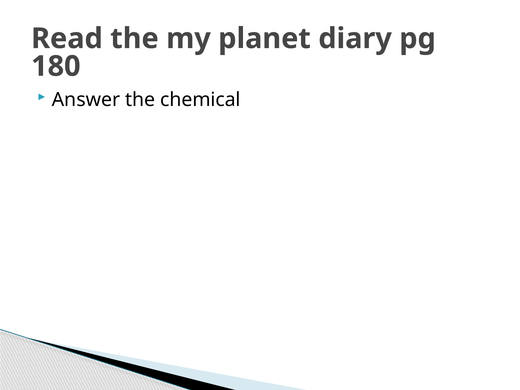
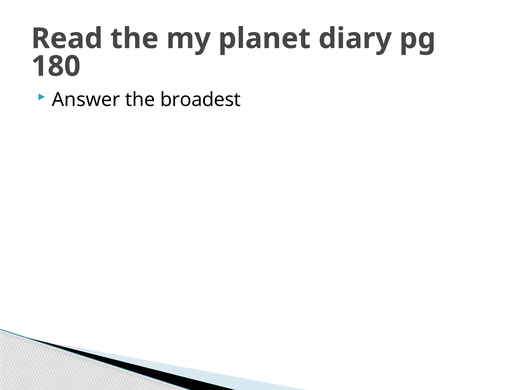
chemical: chemical -> broadest
